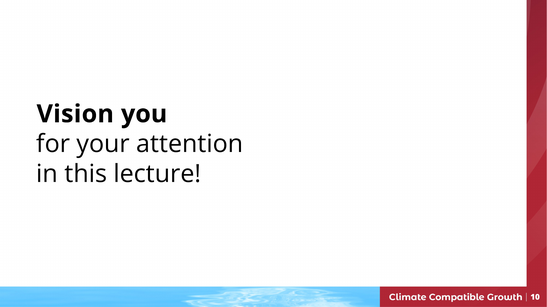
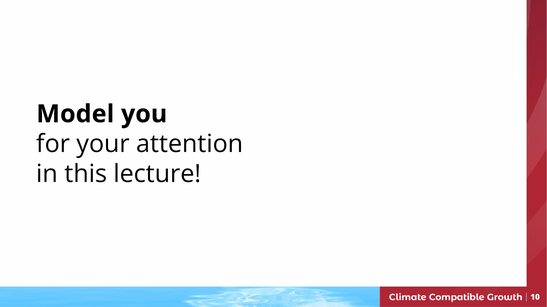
Vision: Vision -> Model
